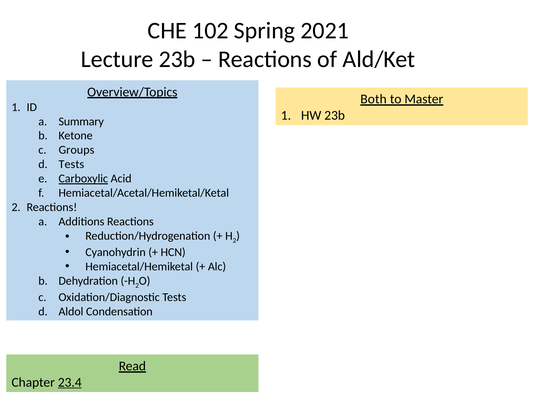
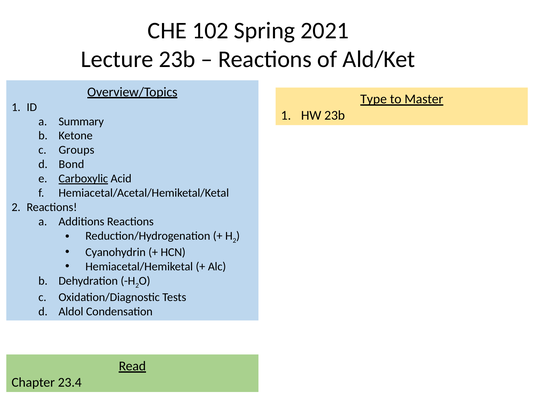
Both: Both -> Type
Tests at (71, 164): Tests -> Bond
23.4 underline: present -> none
